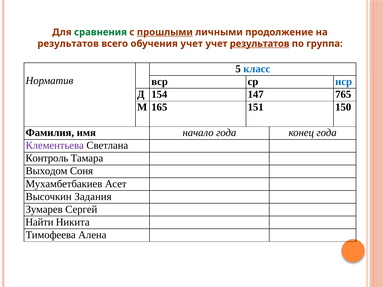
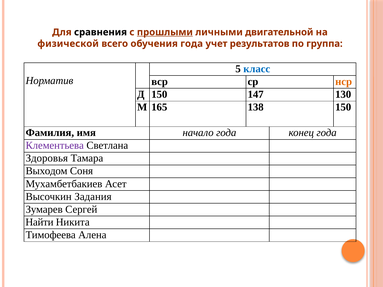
сравнения colour: green -> black
продолжение: продолжение -> двигательной
результатов at (68, 44): результатов -> физической
обучения учет: учет -> года
результатов at (260, 44) underline: present -> none
нср colour: blue -> orange
Д 154: 154 -> 150
765: 765 -> 130
151: 151 -> 138
Контроль: Контроль -> Здоровья
